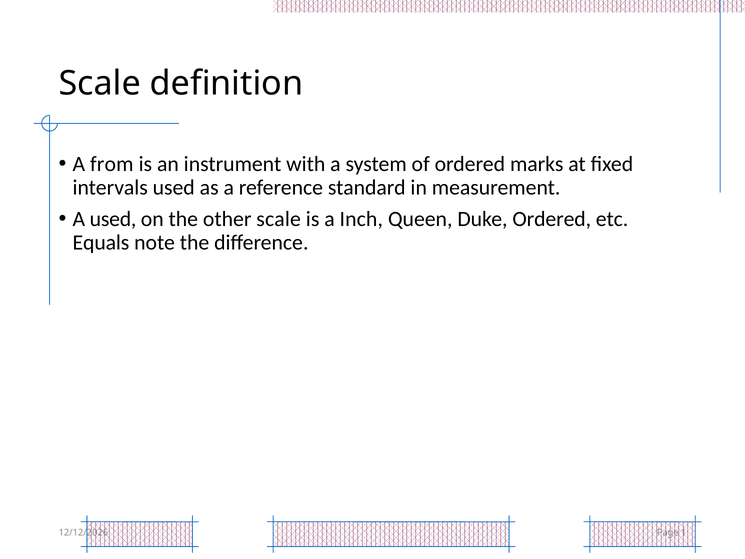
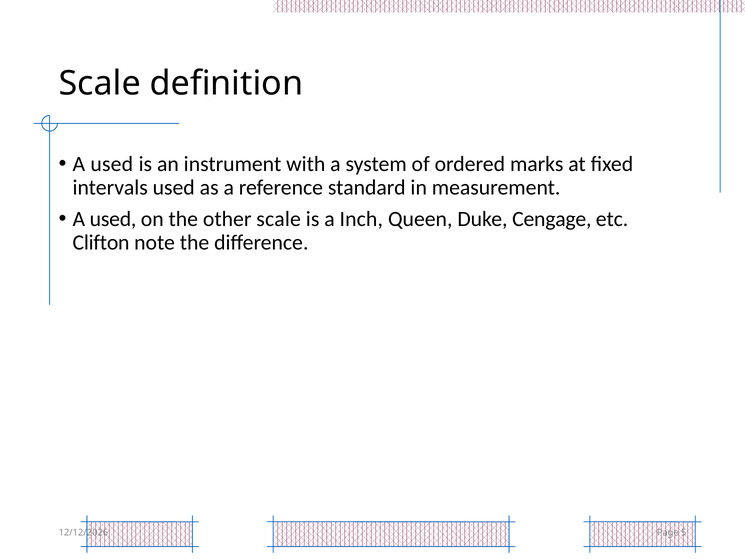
from at (112, 164): from -> used
Duke Ordered: Ordered -> Cengage
Equals: Equals -> Clifton
1: 1 -> 5
